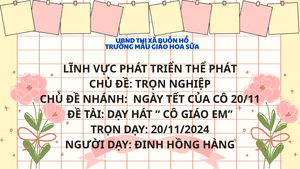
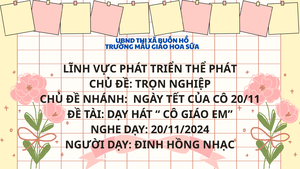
TRỌN at (106, 129): TRỌN -> NGHE
HÀNG: HÀNG -> NHẠC
